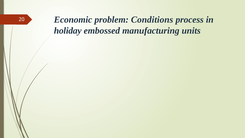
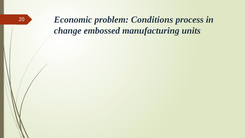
holiday: holiday -> change
